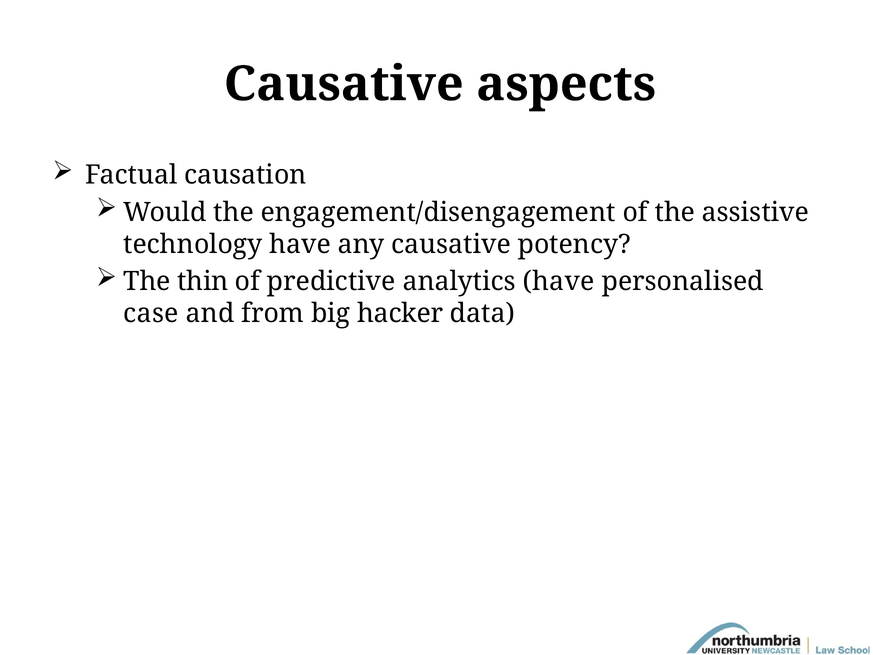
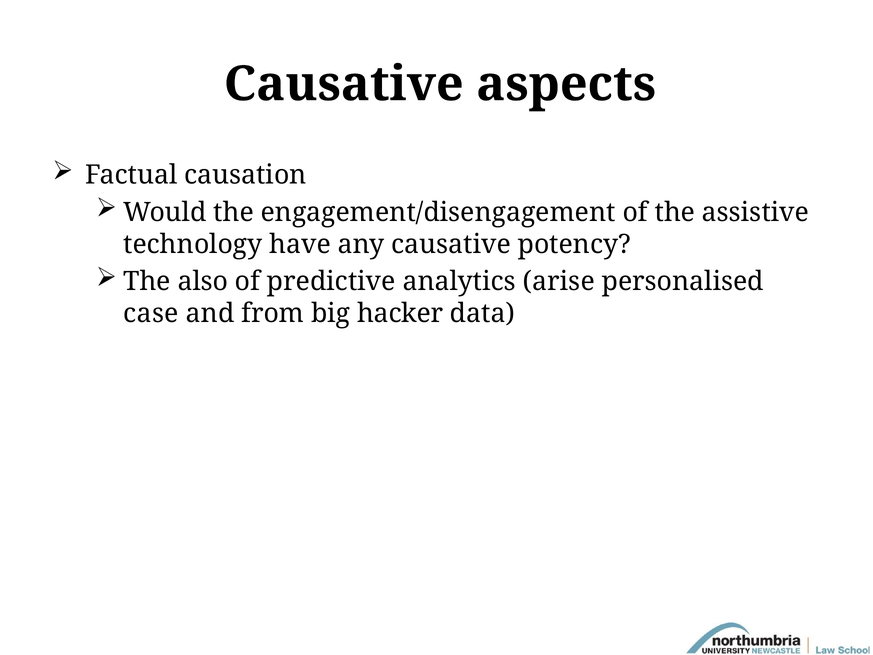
thin: thin -> also
analytics have: have -> arise
